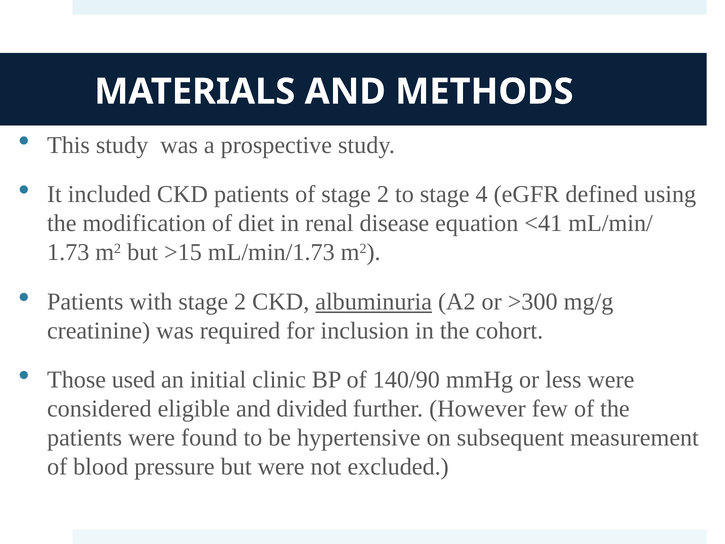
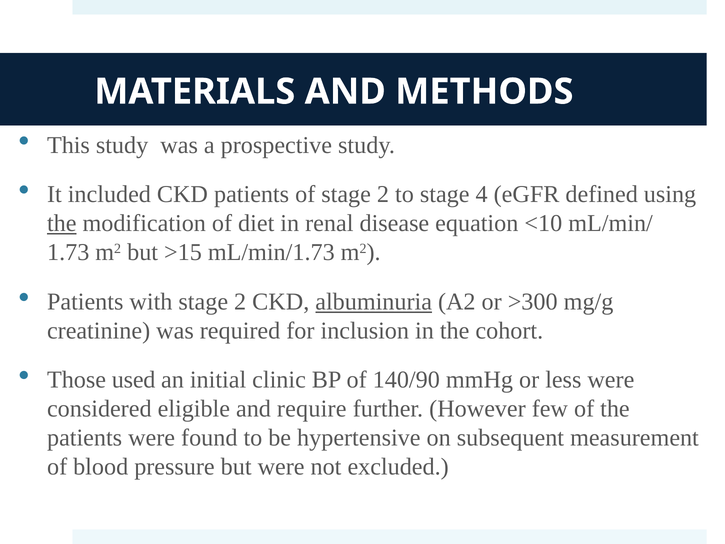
the at (62, 223) underline: none -> present
<41: <41 -> <10
divided: divided -> require
